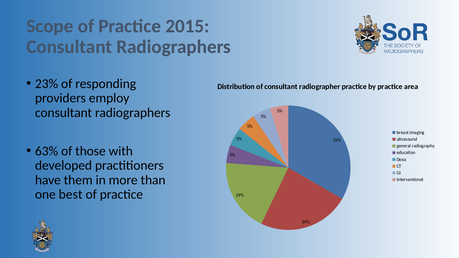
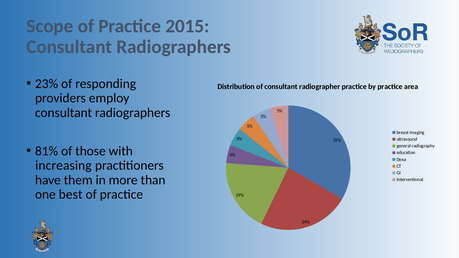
63%: 63% -> 81%
developed: developed -> increasing
